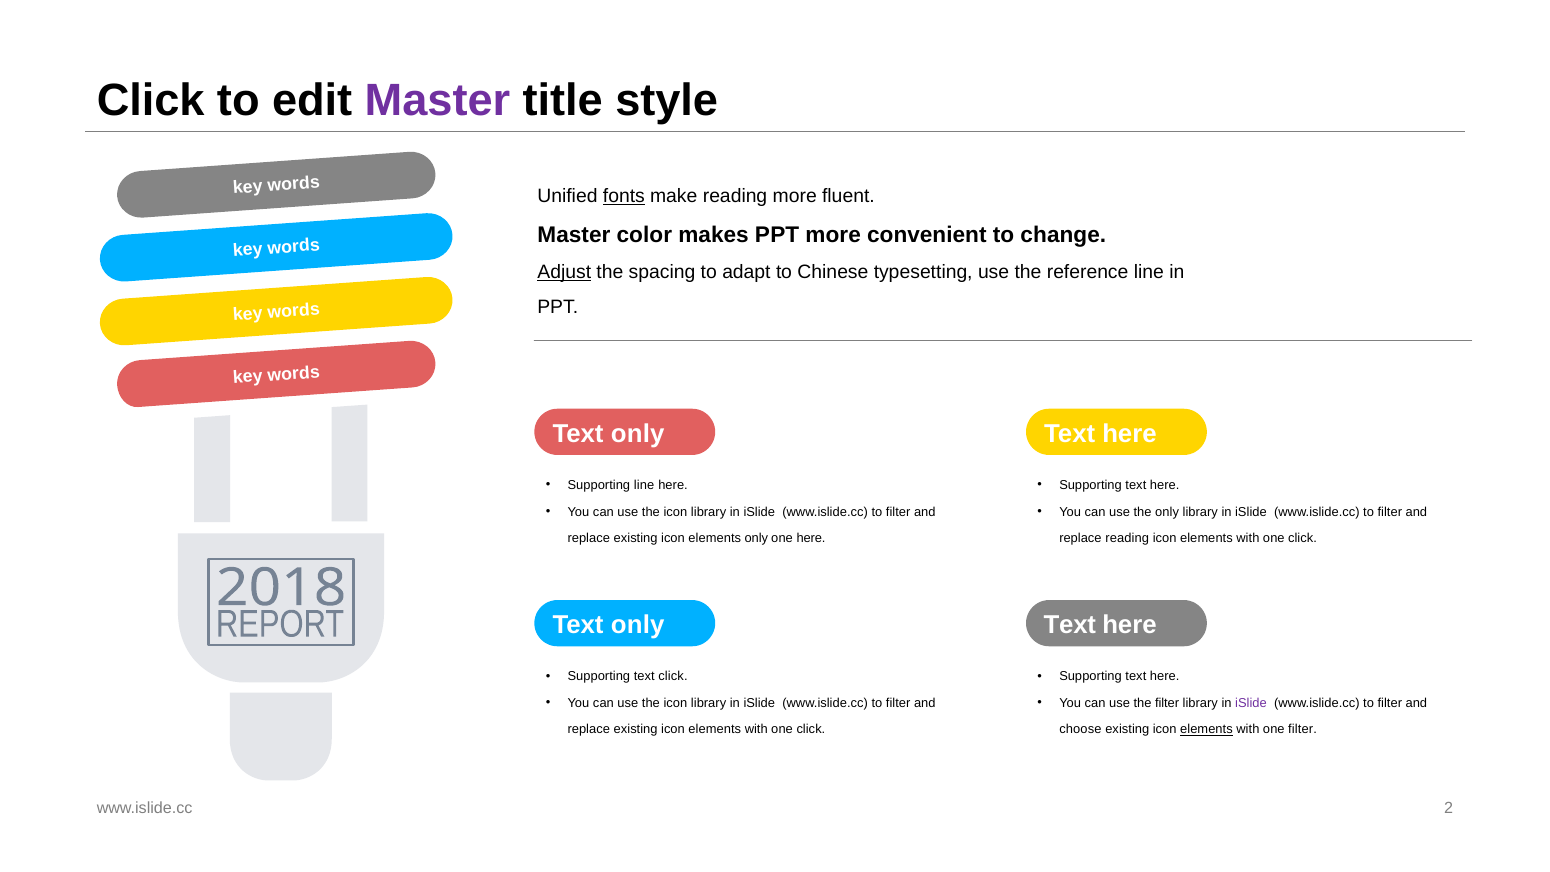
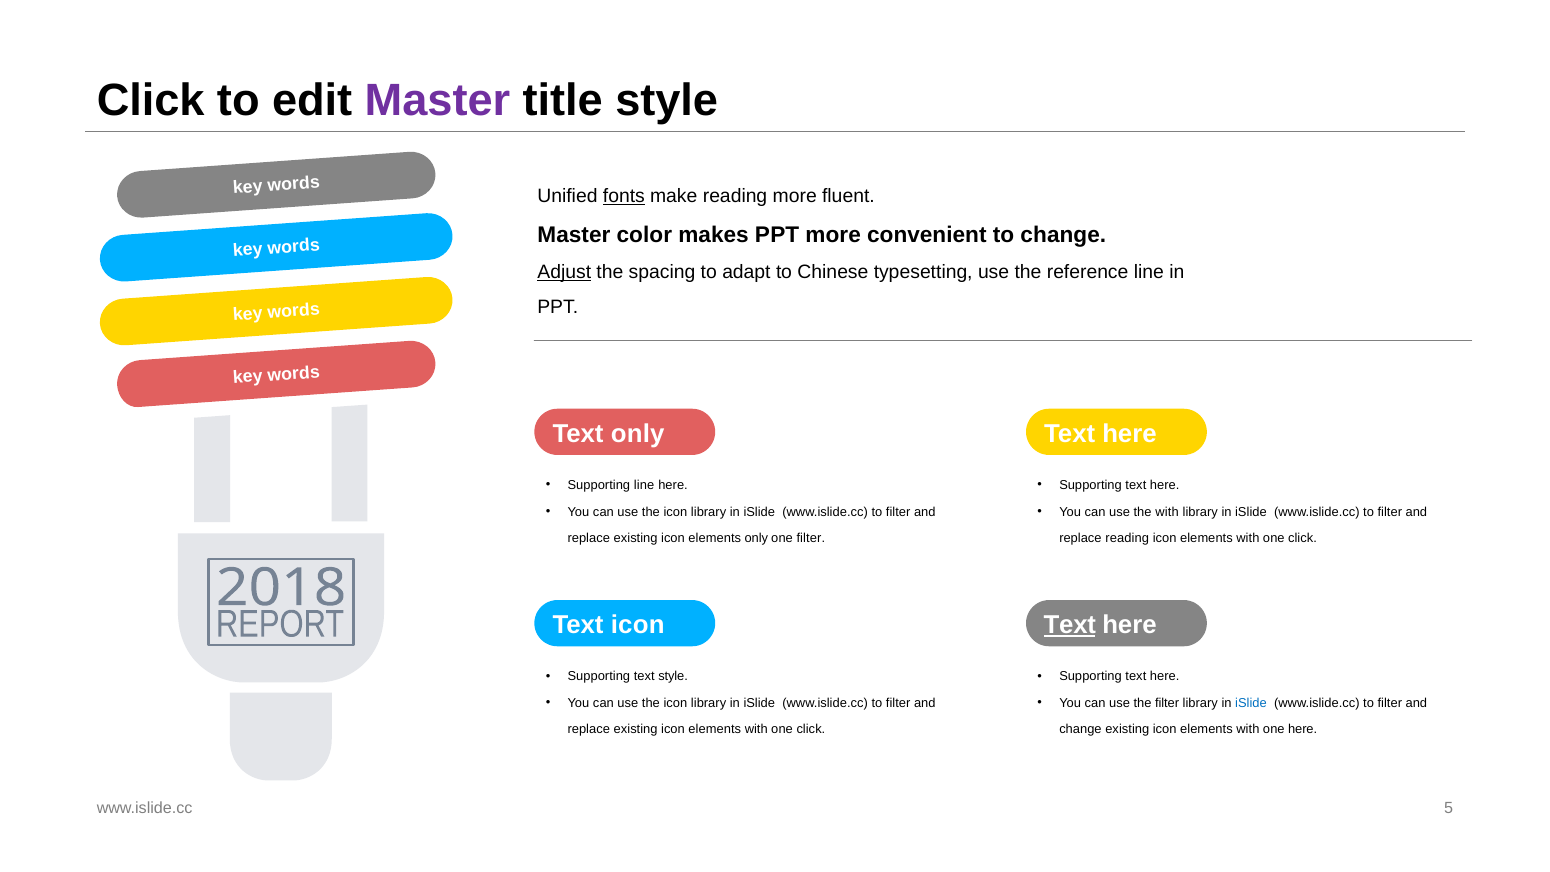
the only: only -> with
one here: here -> filter
only at (638, 625): only -> icon
Text at (1070, 625) underline: none -> present
text click: click -> style
iSlide at (1251, 703) colour: purple -> blue
choose at (1080, 730): choose -> change
elements at (1206, 730) underline: present -> none
one filter: filter -> here
2: 2 -> 5
